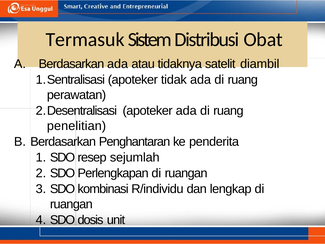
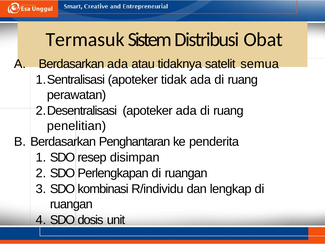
diambil: diambil -> semua
sejumlah: sejumlah -> disimpan
